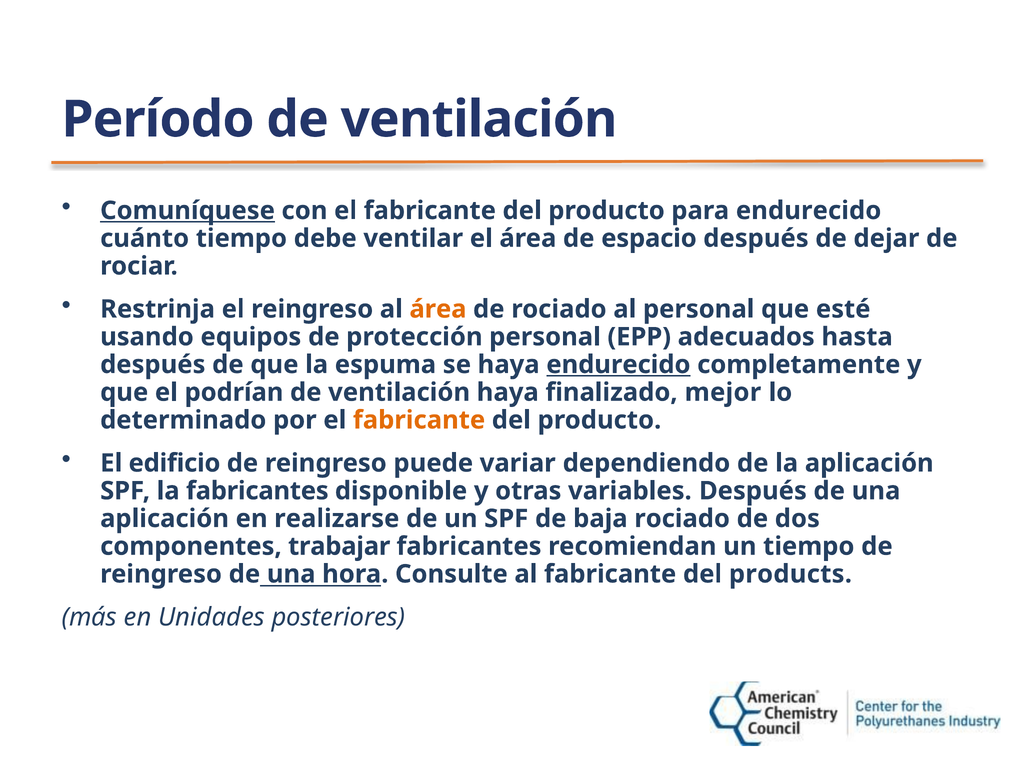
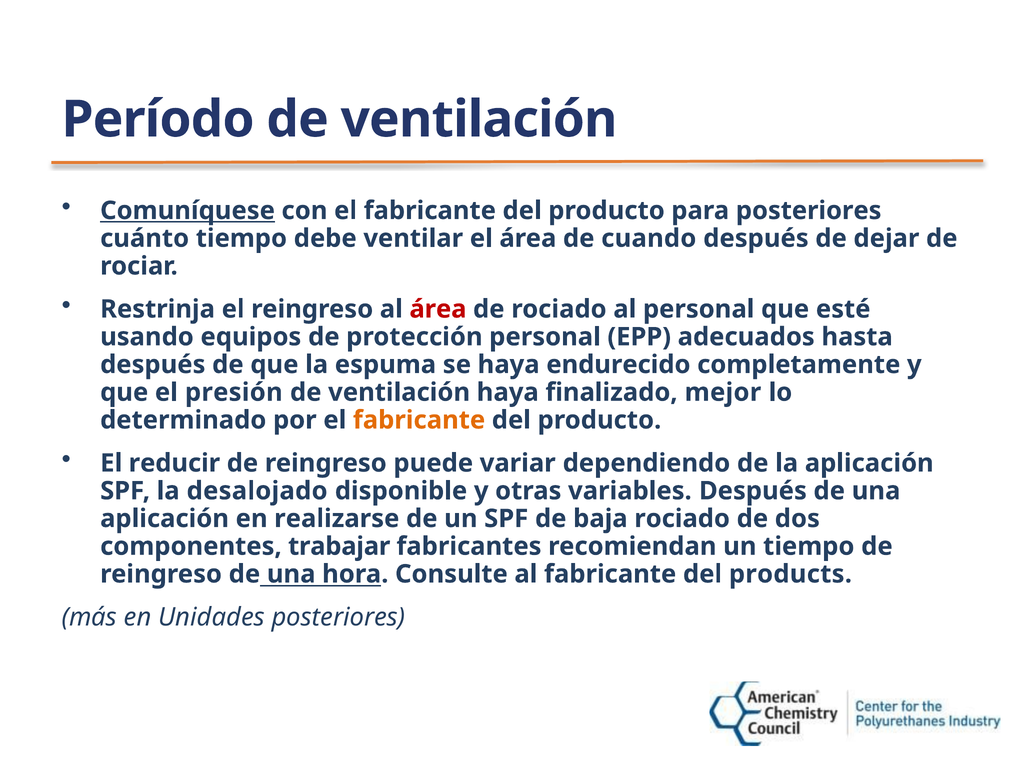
para endurecido: endurecido -> posteriores
espacio: espacio -> cuando
área at (438, 309) colour: orange -> red
endurecido at (618, 364) underline: present -> none
podrían: podrían -> presión
edificio: edificio -> reducir
la fabricantes: fabricantes -> desalojado
